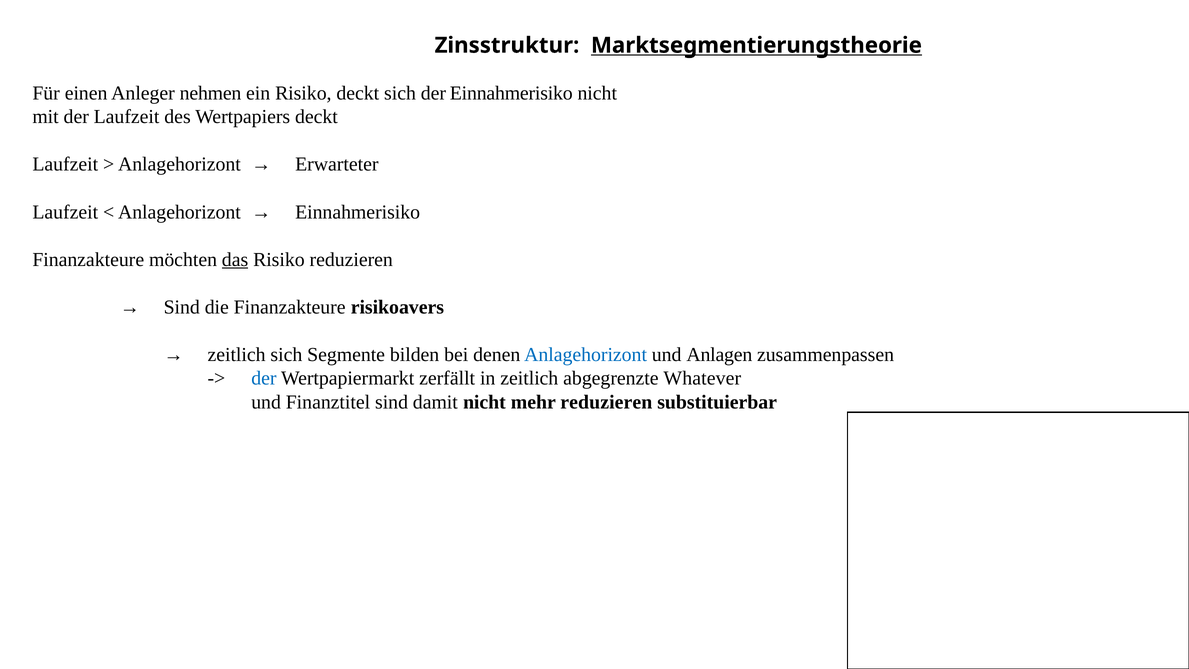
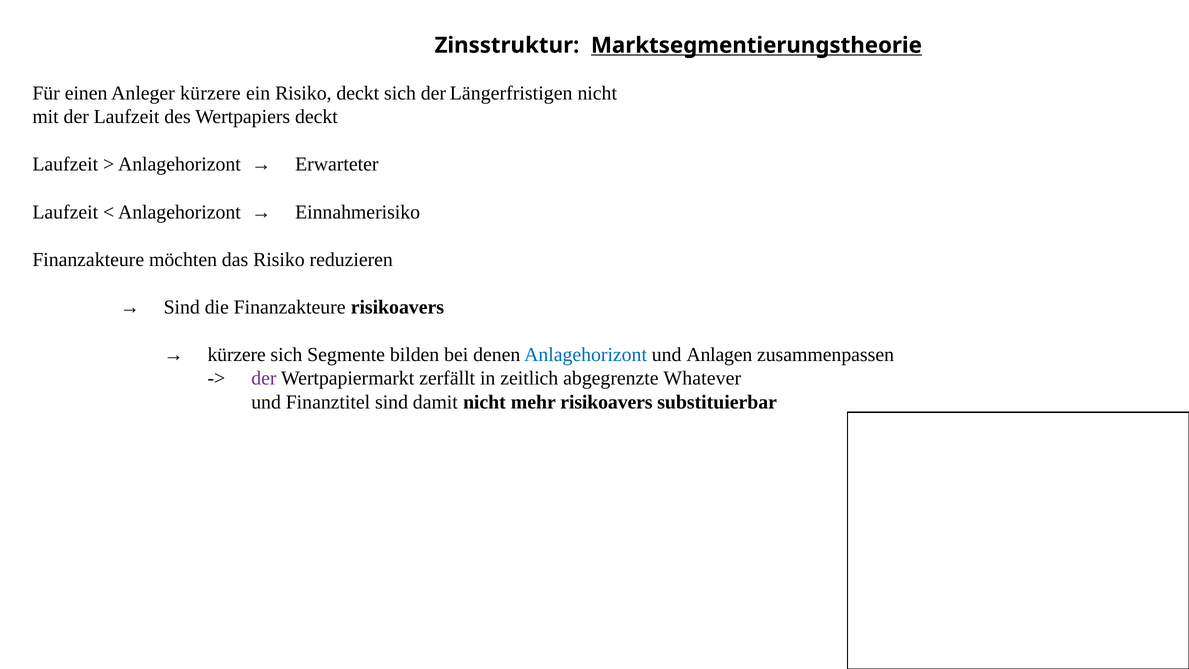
Anleger nehmen: nehmen -> kürzere
der Einnahmerisiko: Einnahmerisiko -> Längerfristigen
das underline: present -> none
zeitlich at (237, 355): zeitlich -> kürzere
der at (264, 378) colour: blue -> purple
mehr reduzieren: reduzieren -> risikoavers
